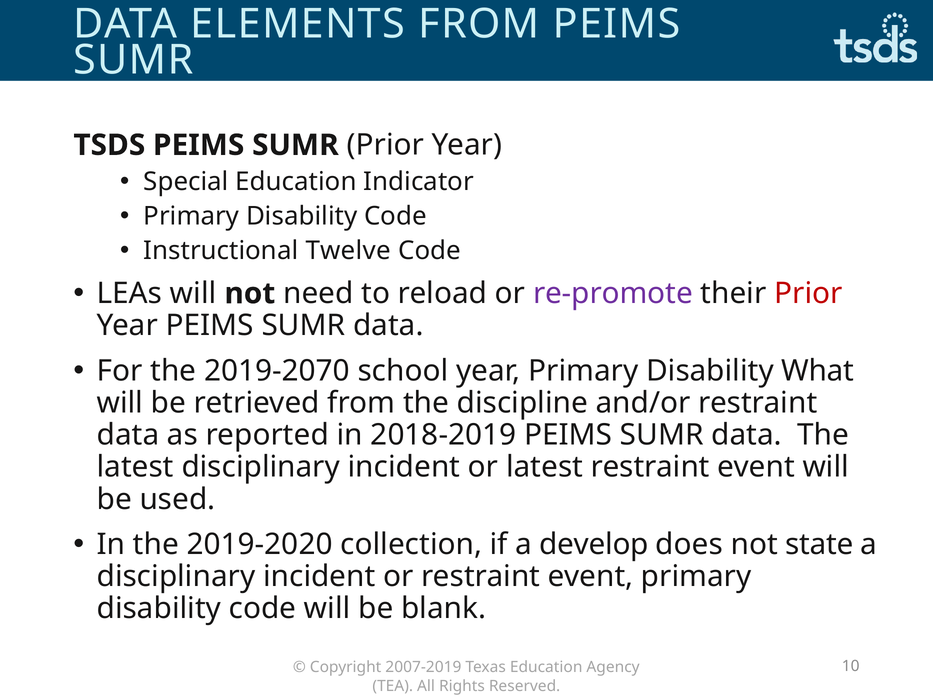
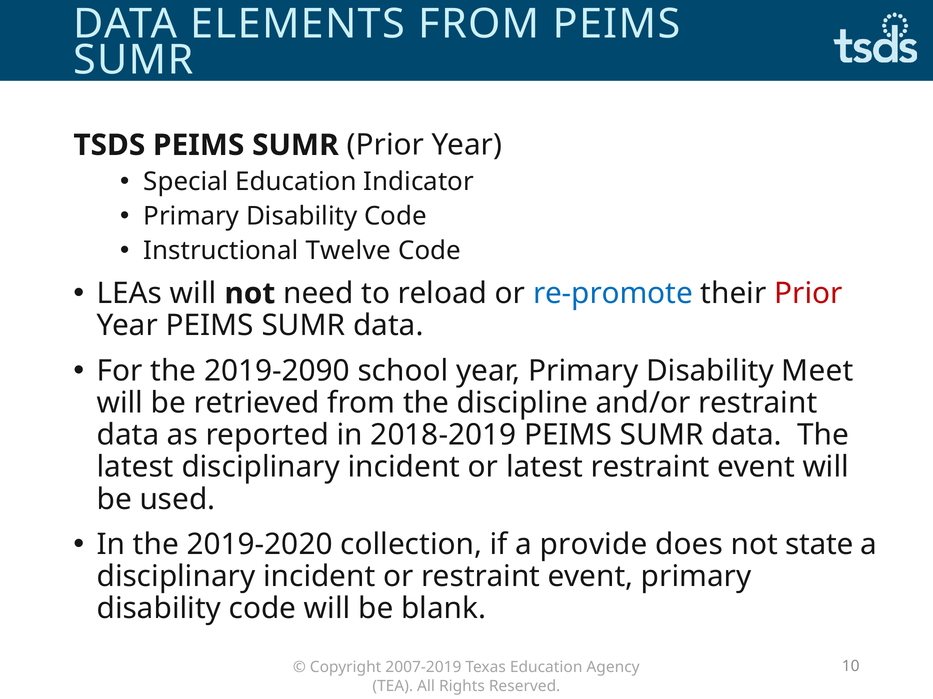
re-promote colour: purple -> blue
2019-2070: 2019-2070 -> 2019-2090
What: What -> Meet
develop: develop -> provide
